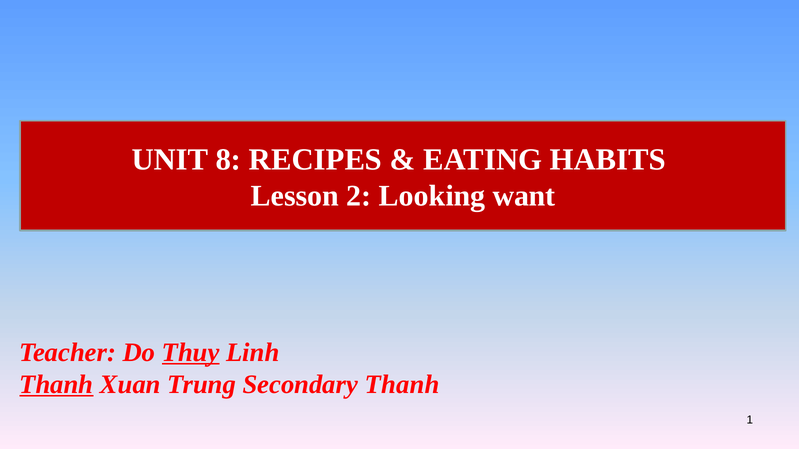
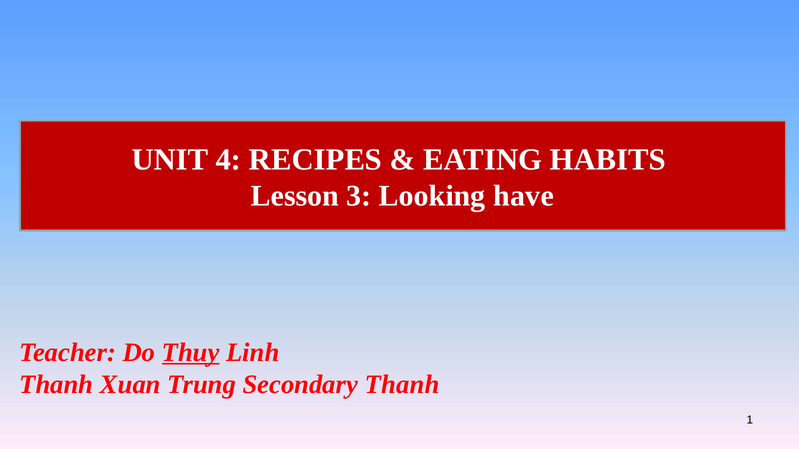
8: 8 -> 4
2: 2 -> 3
want: want -> have
Thanh at (56, 385) underline: present -> none
